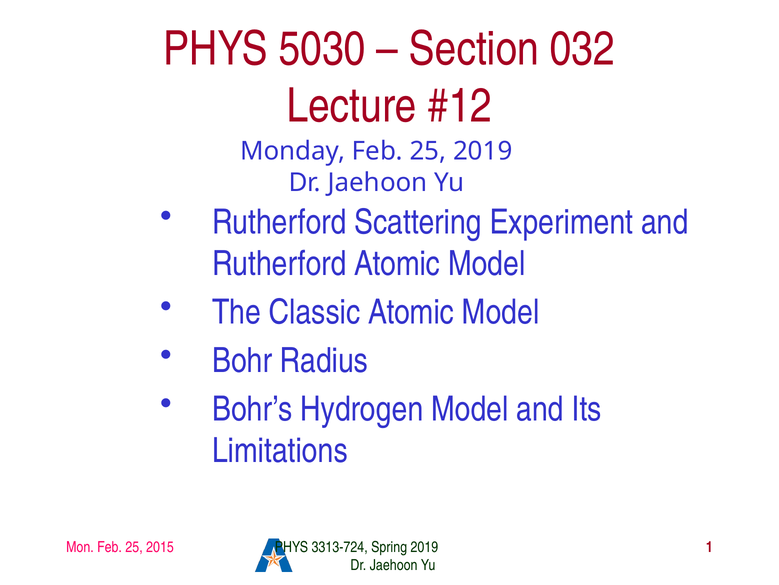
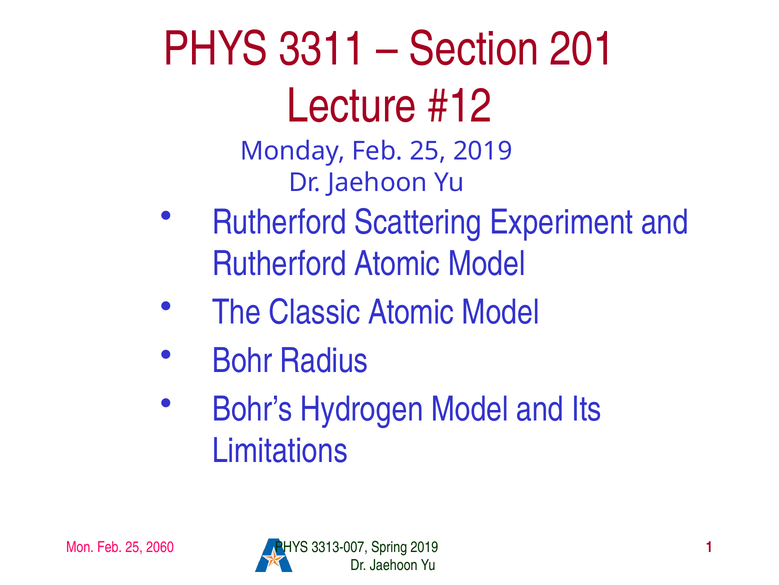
5030: 5030 -> 3311
032: 032 -> 201
2015: 2015 -> 2060
3313-724: 3313-724 -> 3313-007
